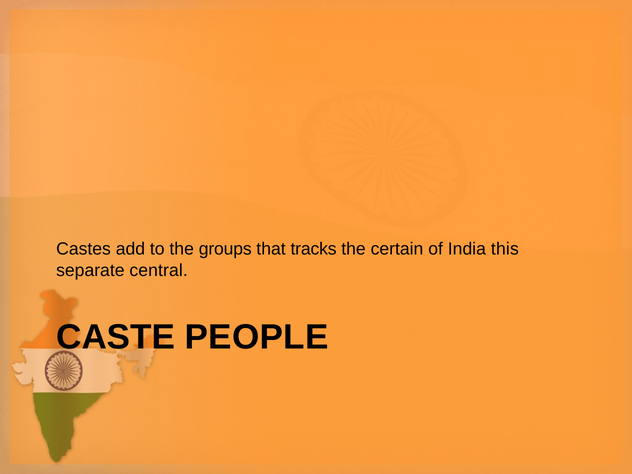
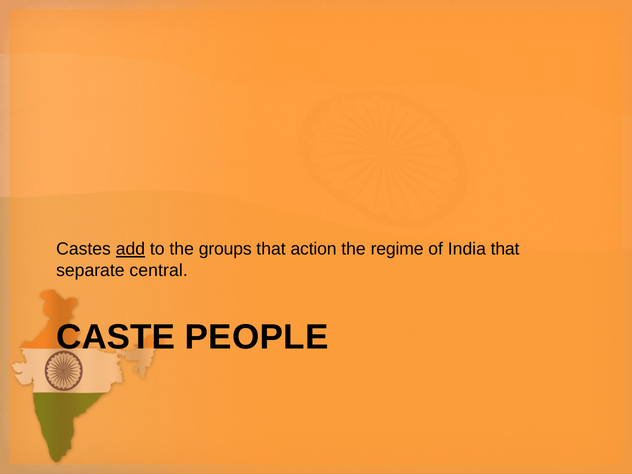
add underline: none -> present
tracks: tracks -> action
certain: certain -> regime
India this: this -> that
